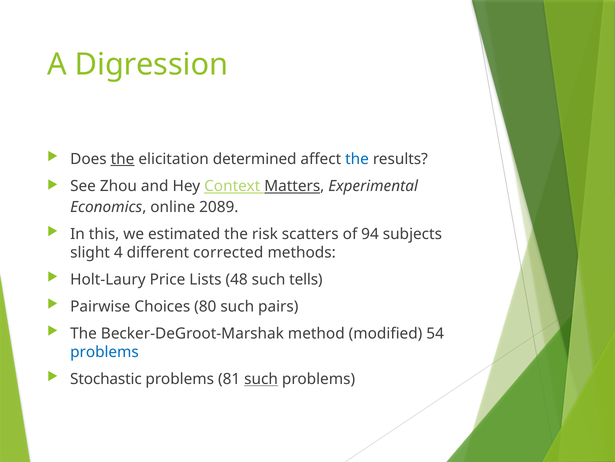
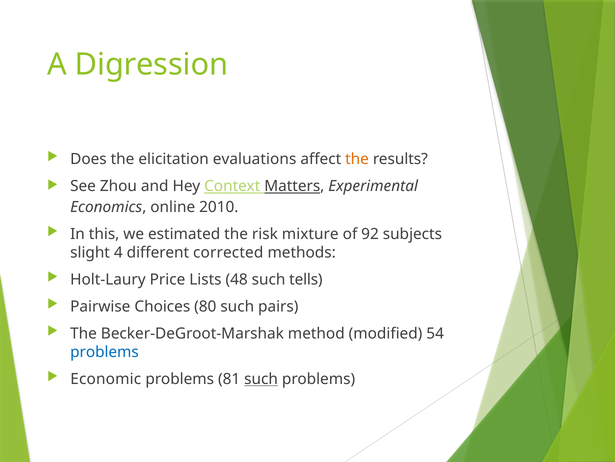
the at (123, 159) underline: present -> none
determined: determined -> evaluations
the at (357, 159) colour: blue -> orange
2089: 2089 -> 2010
scatters: scatters -> mixture
94: 94 -> 92
Stochastic: Stochastic -> Economic
